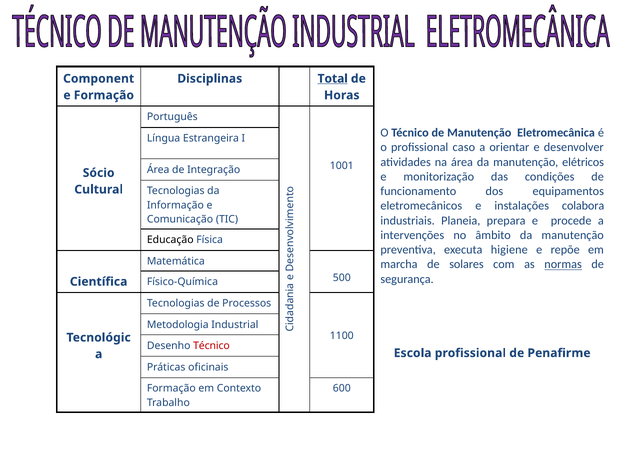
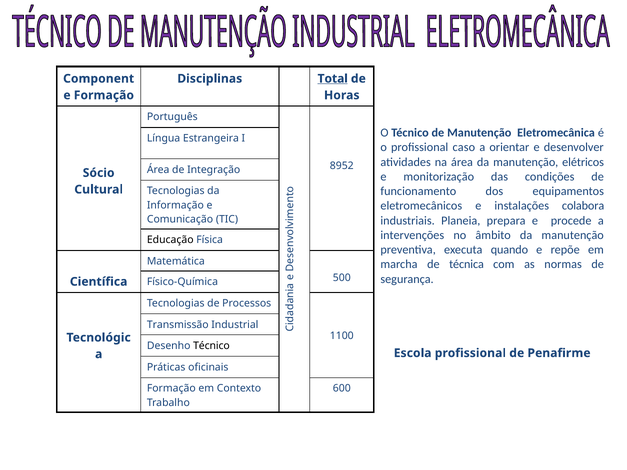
1001: 1001 -> 8952
higiene: higiene -> quando
solares: solares -> técnica
normas underline: present -> none
Metodologia: Metodologia -> Transmissão
Técnico at (211, 346) colour: red -> black
